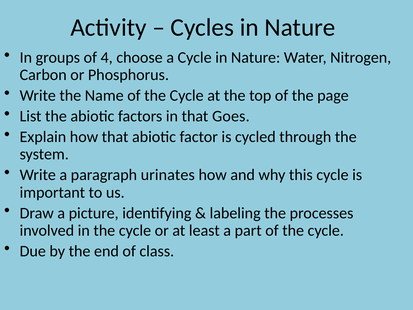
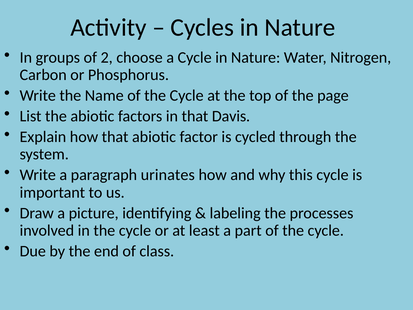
4: 4 -> 2
Goes: Goes -> Davis
